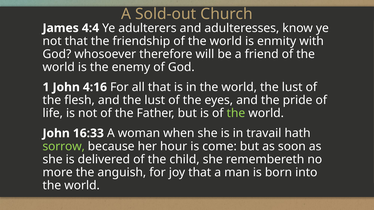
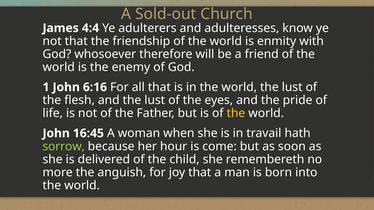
4:16: 4:16 -> 6:16
the at (236, 113) colour: light green -> yellow
16:33: 16:33 -> 16:45
